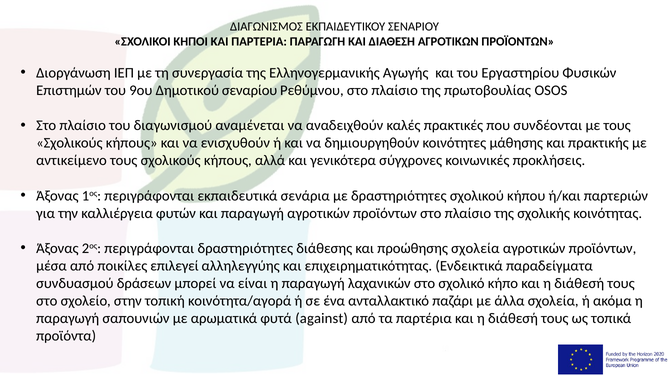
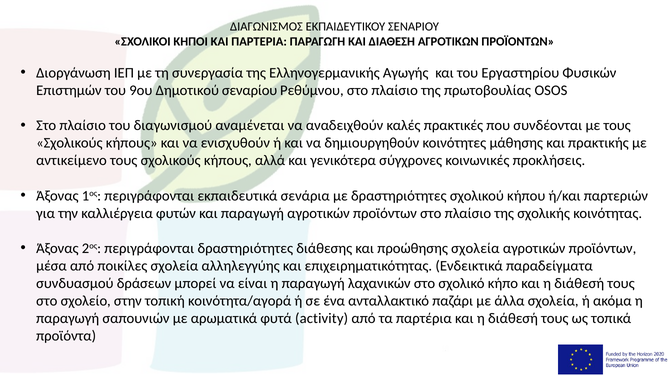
ποικίλες επιλεγεί: επιλεγεί -> σχολεία
against: against -> activity
